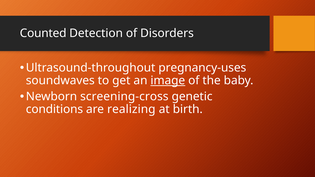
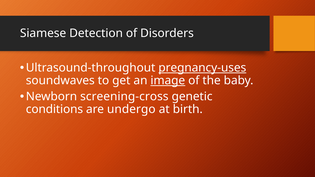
Counted: Counted -> Siamese
pregnancy-uses underline: none -> present
realizing: realizing -> undergo
